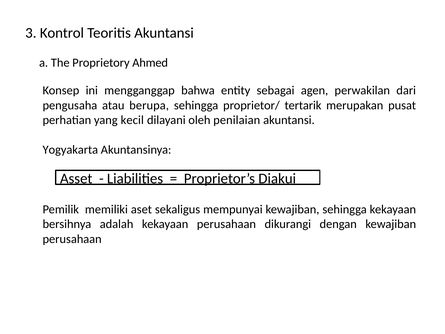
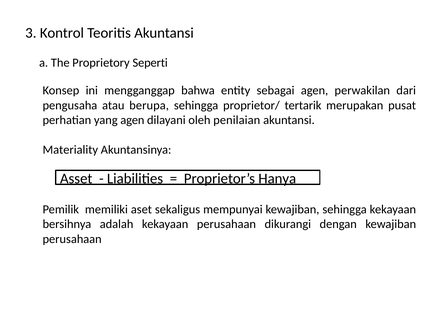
Ahmed: Ahmed -> Seperti
yang kecil: kecil -> agen
Yogyakarta: Yogyakarta -> Materiality
Diakui: Diakui -> Hanya
